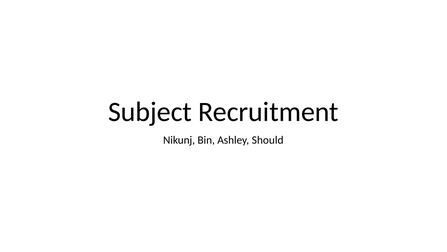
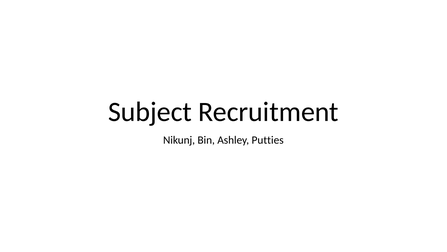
Should: Should -> Putties
